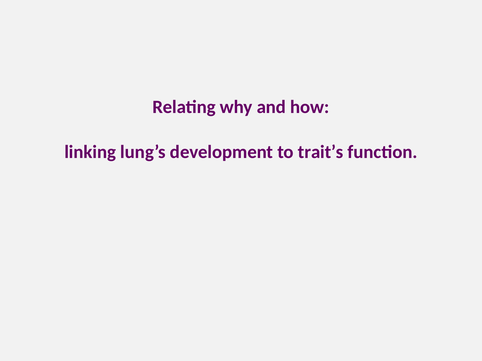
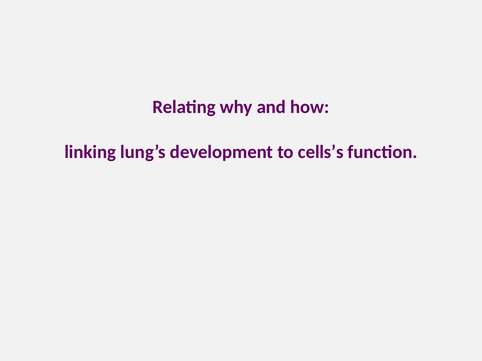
trait’s: trait’s -> cells’s
